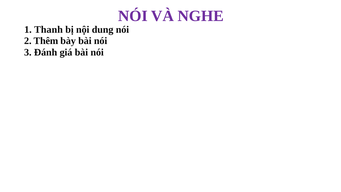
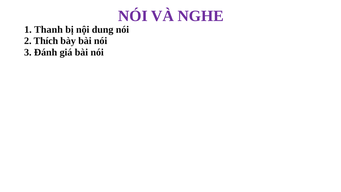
Thêm: Thêm -> Thích
